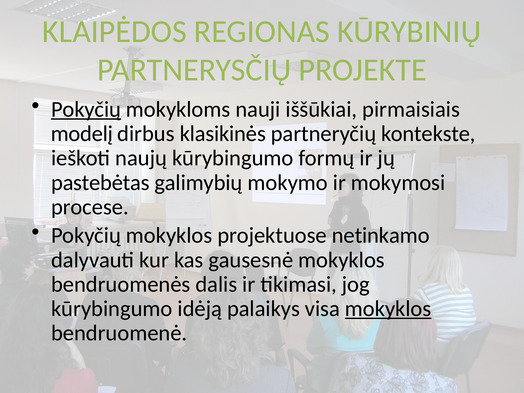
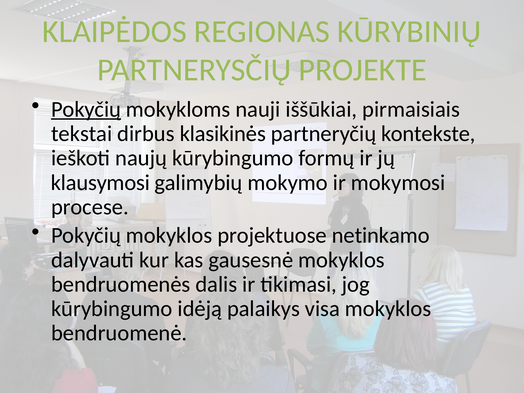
modelį: modelį -> tekstai
pastebėtas: pastebėtas -> klausymosi
mokyklos at (388, 309) underline: present -> none
